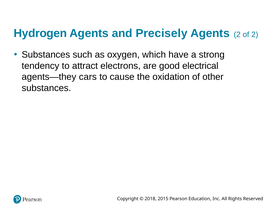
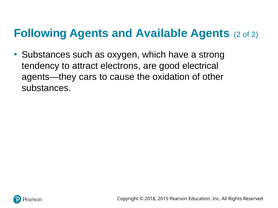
Hydrogen: Hydrogen -> Following
Precisely: Precisely -> Available
